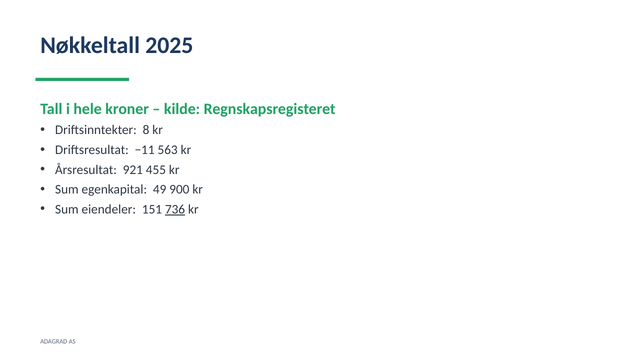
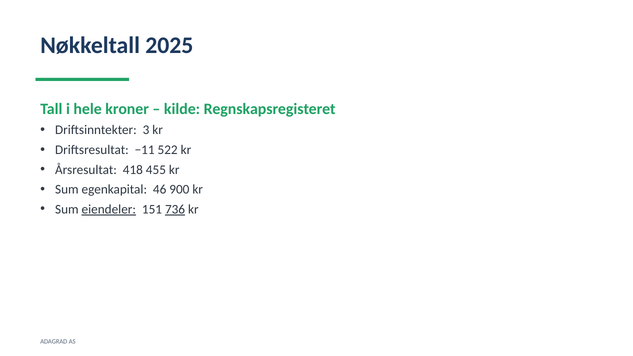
8: 8 -> 3
563: 563 -> 522
921: 921 -> 418
49: 49 -> 46
eiendeler underline: none -> present
